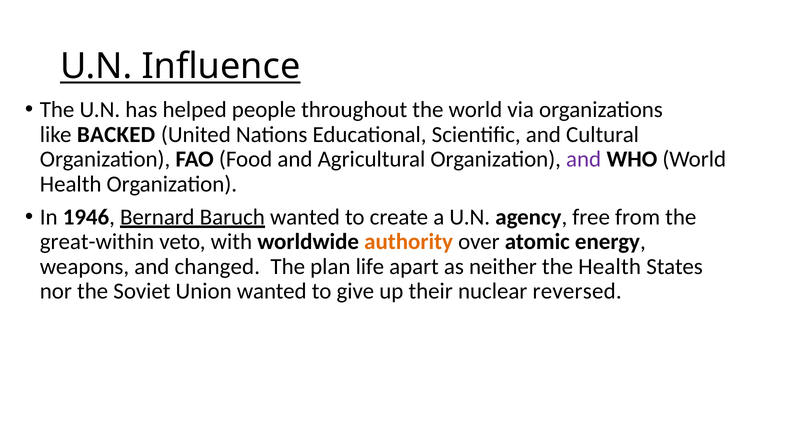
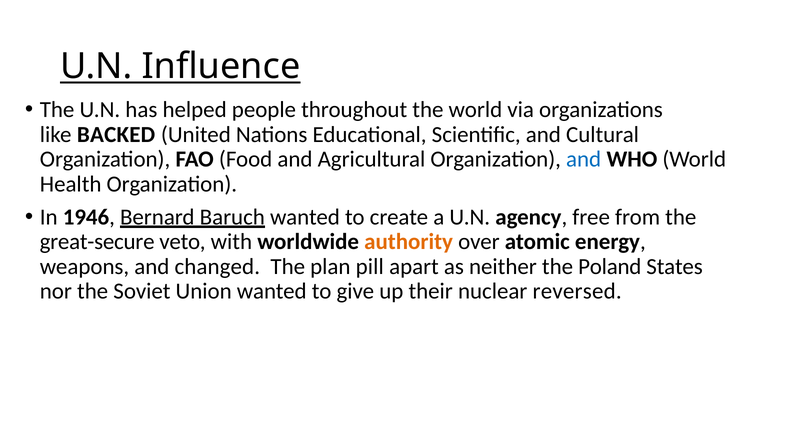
and at (584, 159) colour: purple -> blue
great-within: great-within -> great-secure
life: life -> pill
the Health: Health -> Poland
